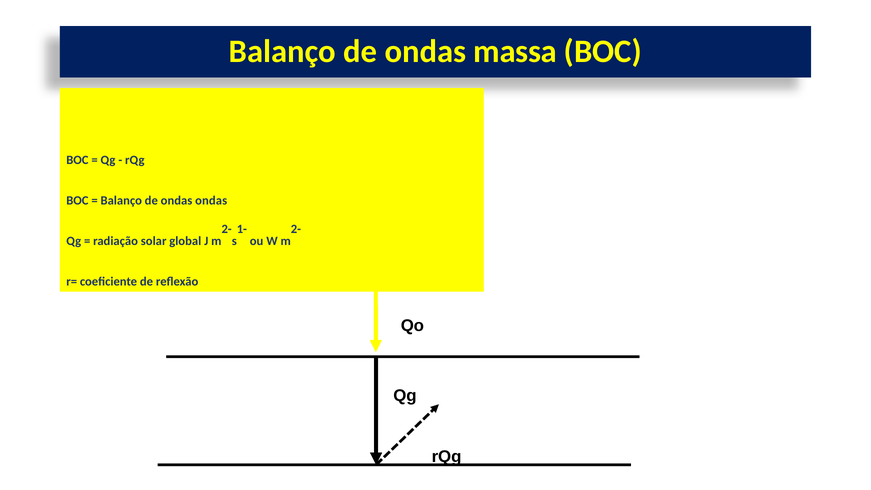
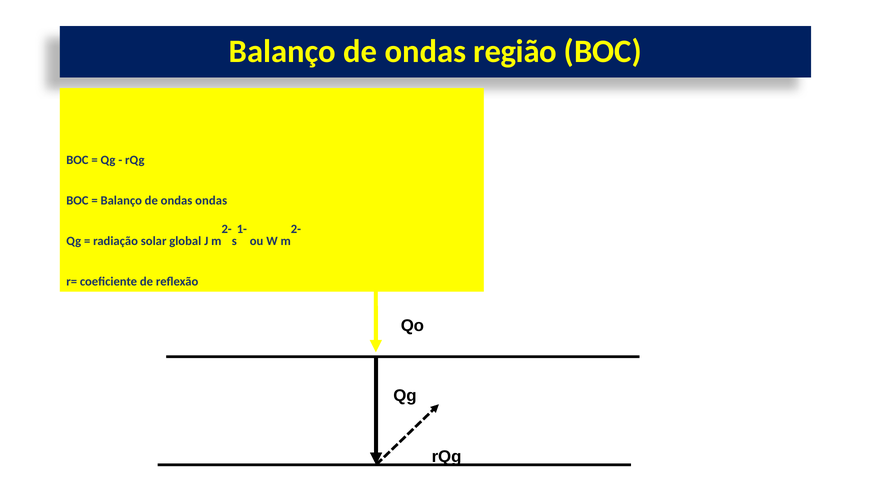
massa: massa -> região
